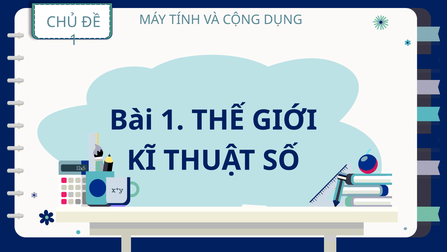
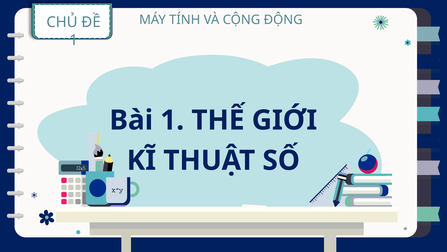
DỤNG: DỤNG -> ĐỘNG
